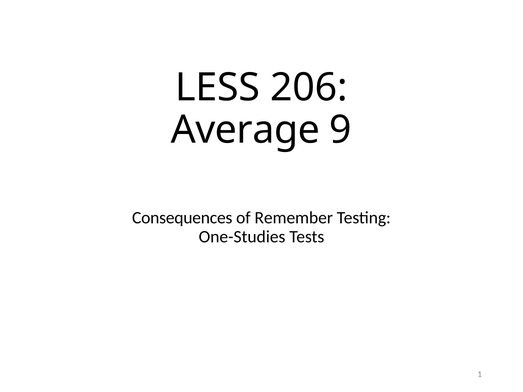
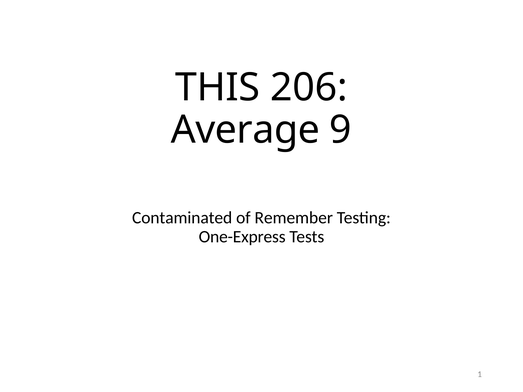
LESS: LESS -> THIS
Consequences: Consequences -> Contaminated
One-Studies: One-Studies -> One-Express
